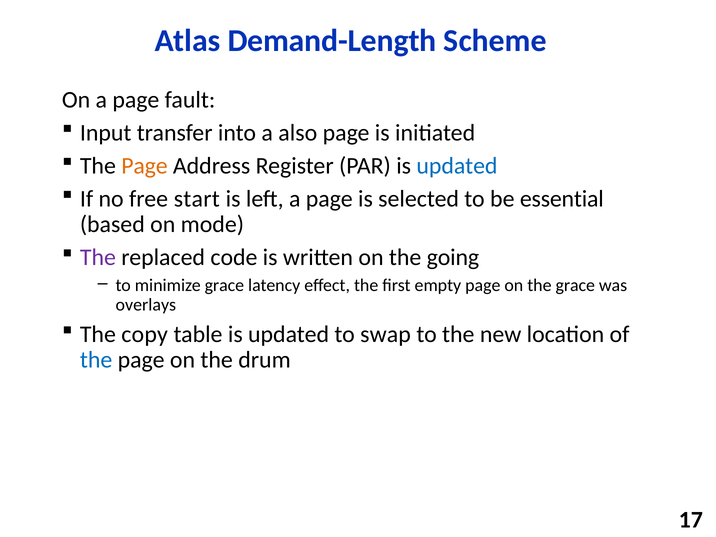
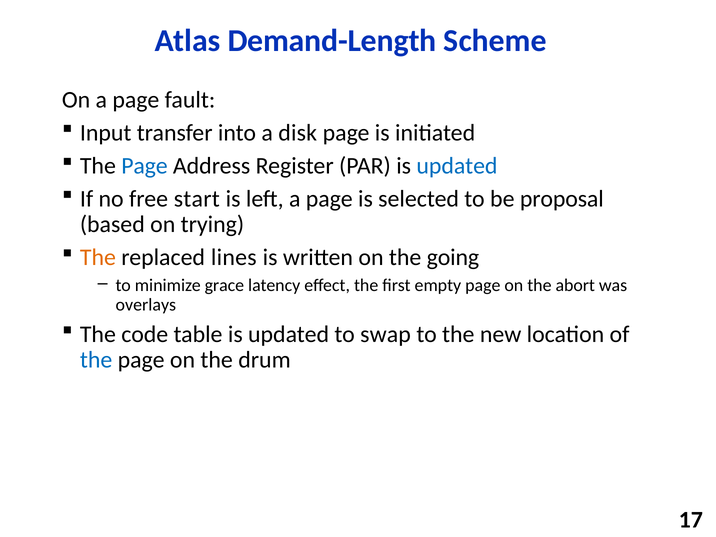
also: also -> disk
Page at (144, 166) colour: orange -> blue
essential: essential -> proposal
mode: mode -> trying
The at (98, 257) colour: purple -> orange
code: code -> lines
the grace: grace -> abort
copy: copy -> code
